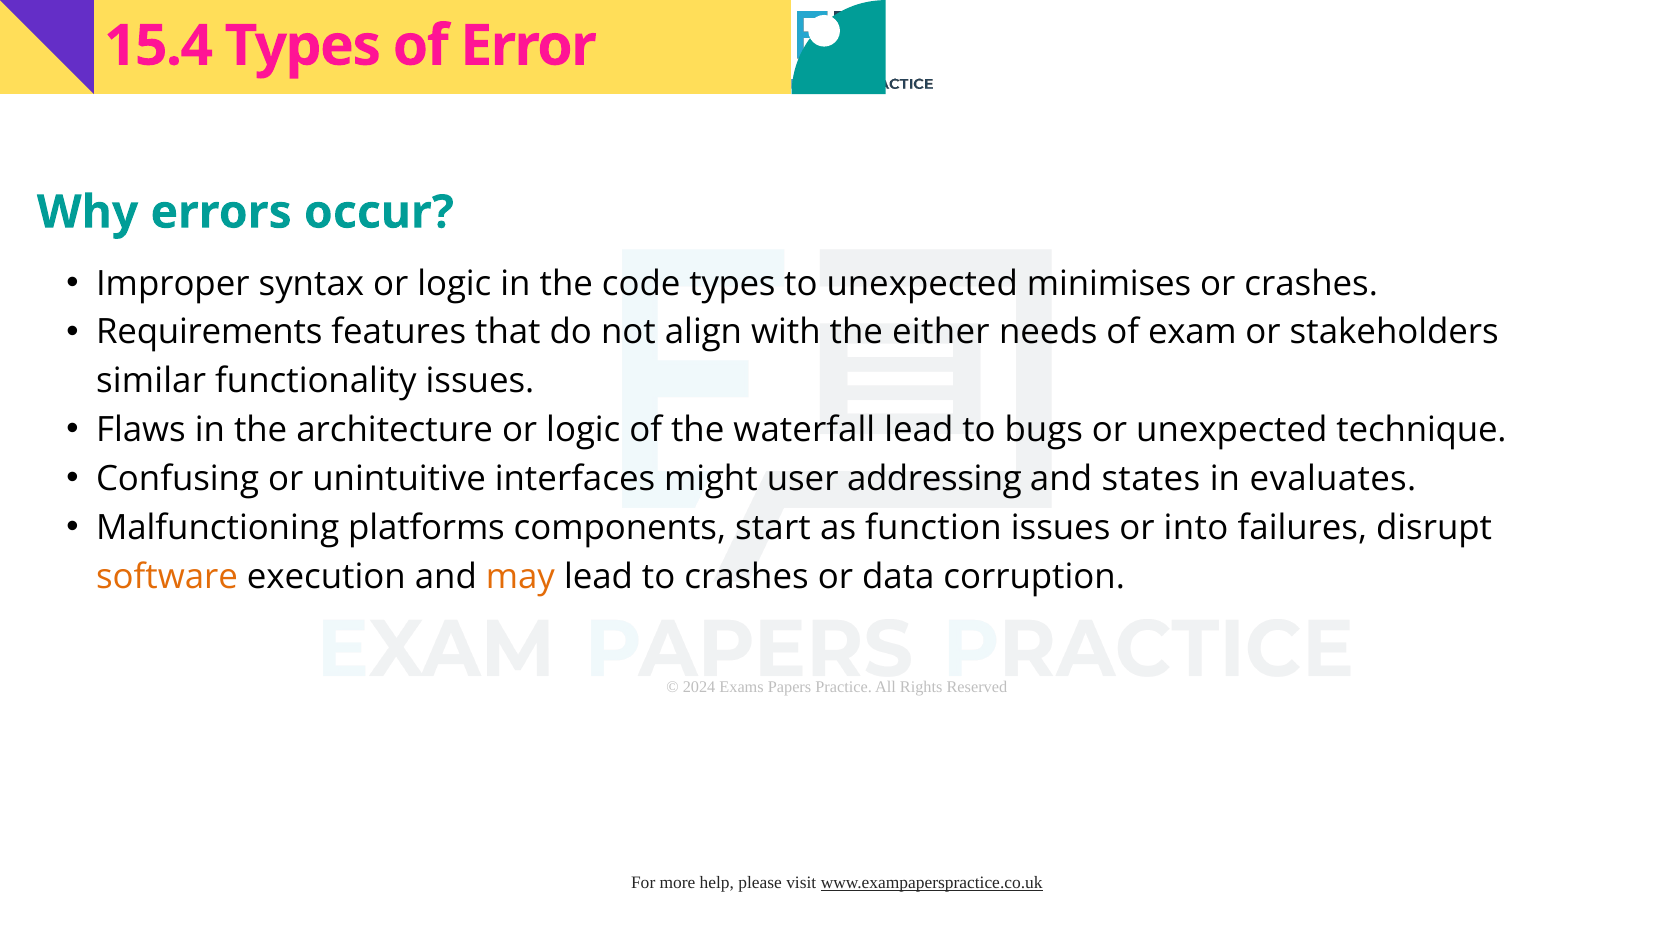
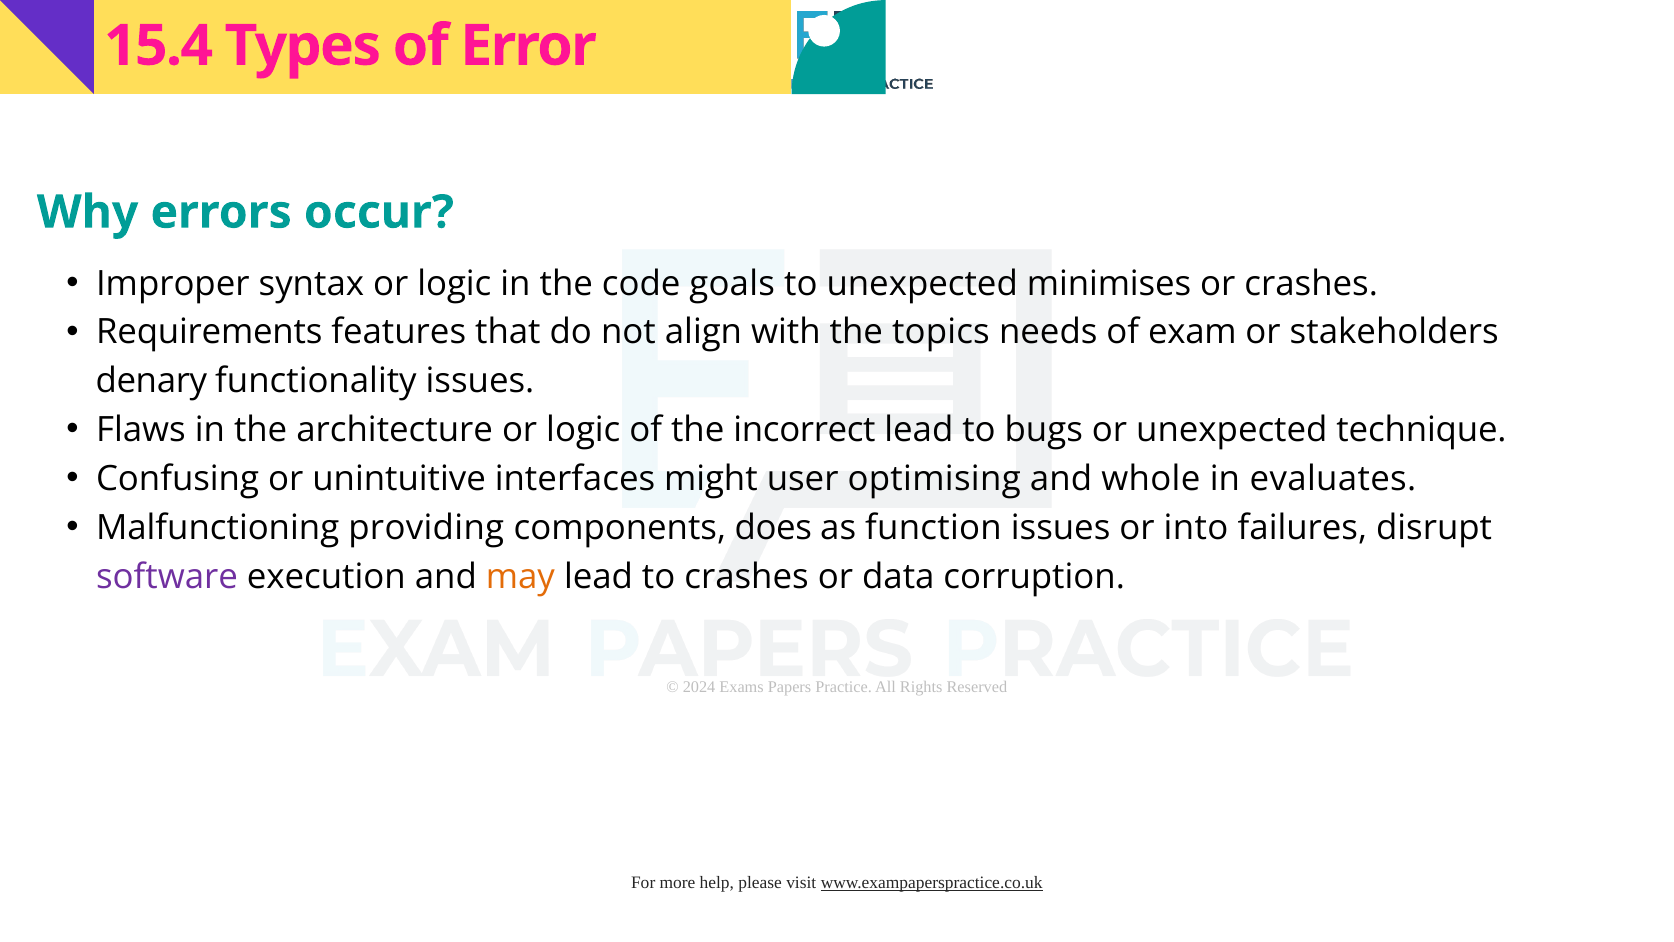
code types: types -> goals
either: either -> topics
similar: similar -> denary
waterfall: waterfall -> incorrect
addressing: addressing -> optimising
states: states -> whole
platforms: platforms -> providing
start: start -> does
software colour: orange -> purple
